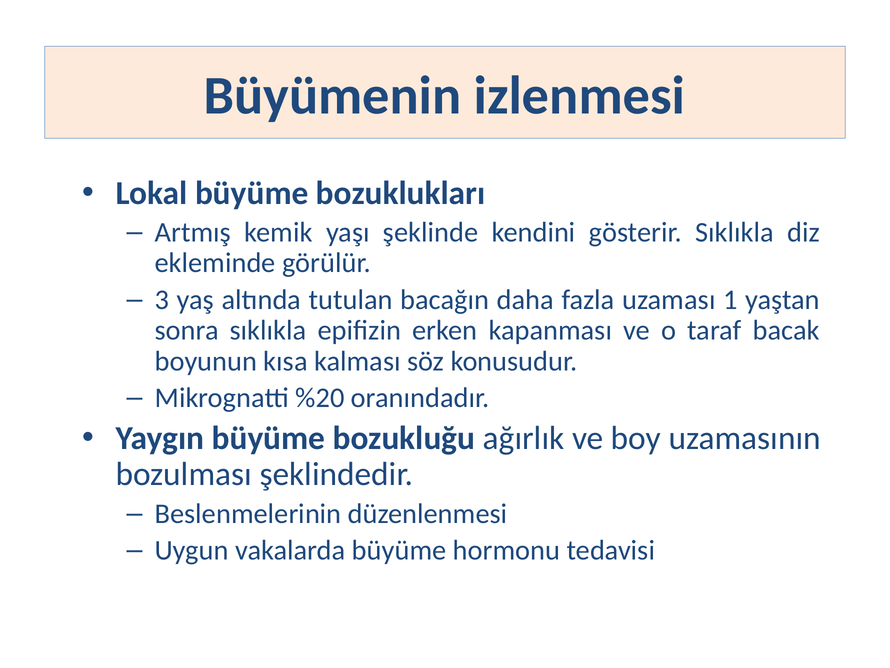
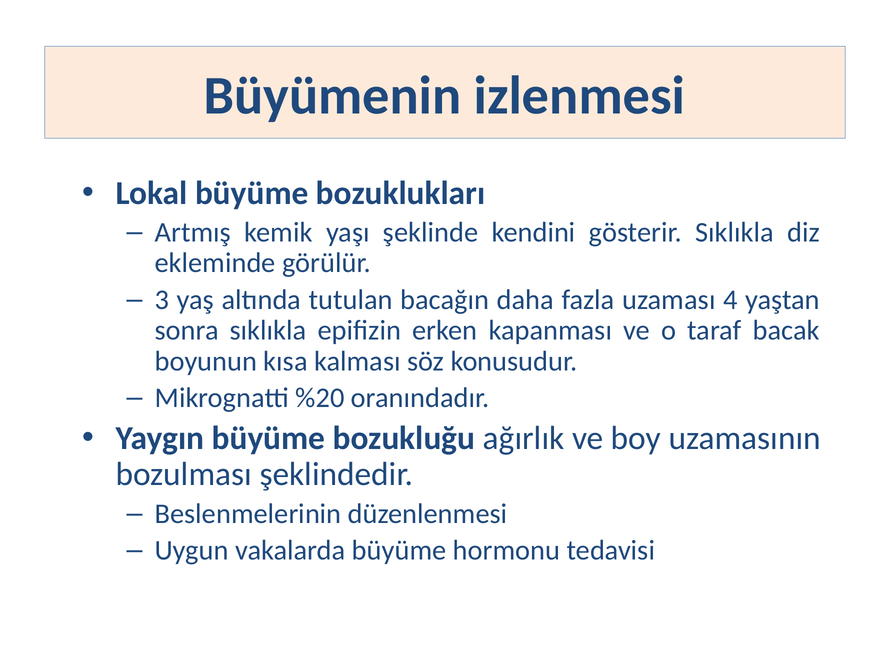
1: 1 -> 4
